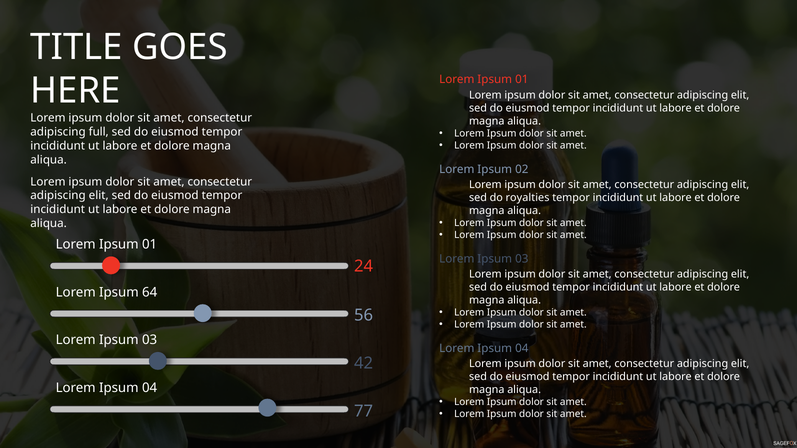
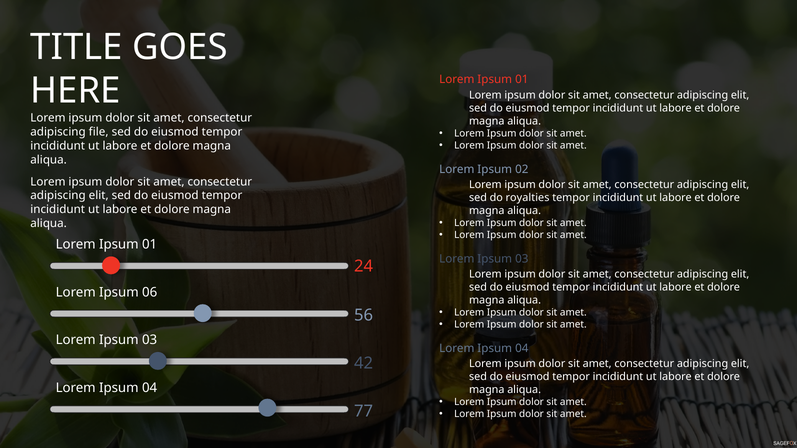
full: full -> file
64: 64 -> 06
